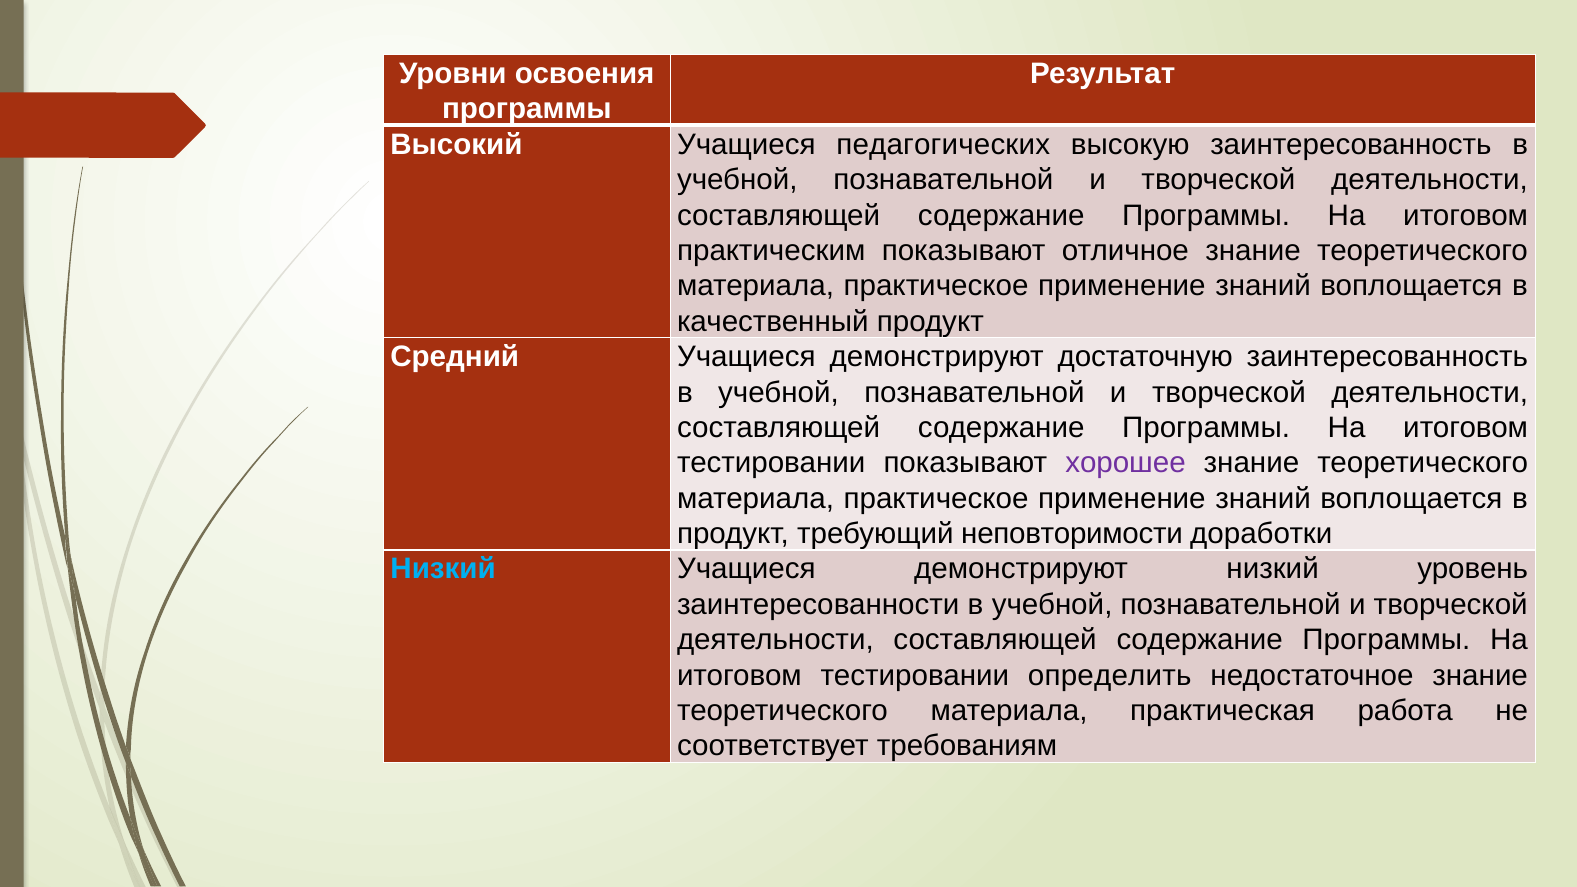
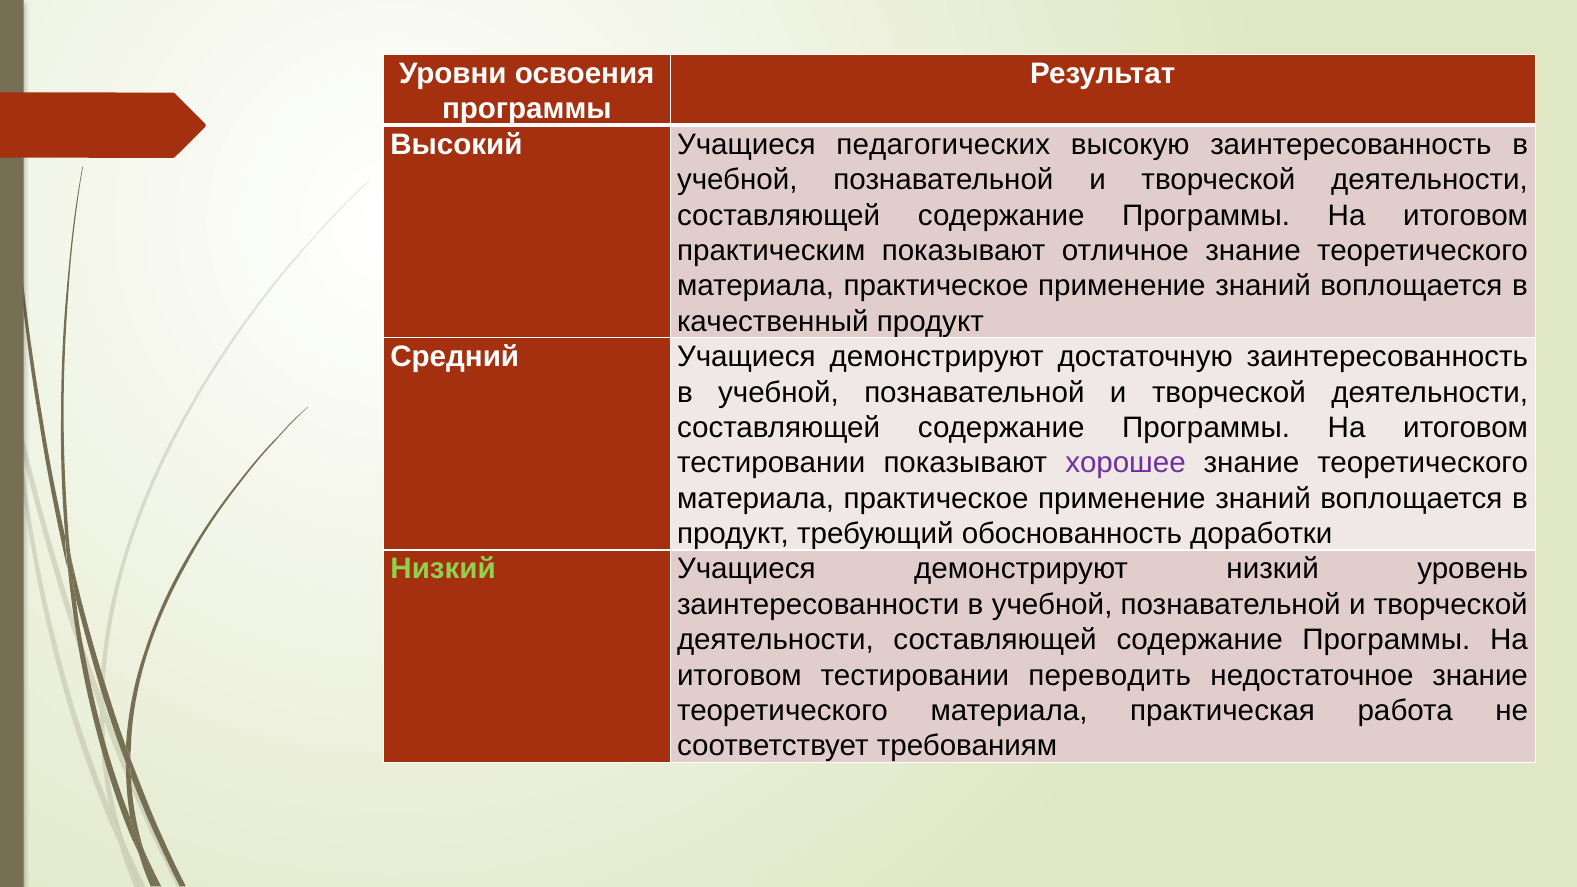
неповторимости: неповторимости -> обоснованность
Низкий at (443, 569) colour: light blue -> light green
определить: определить -> переводить
